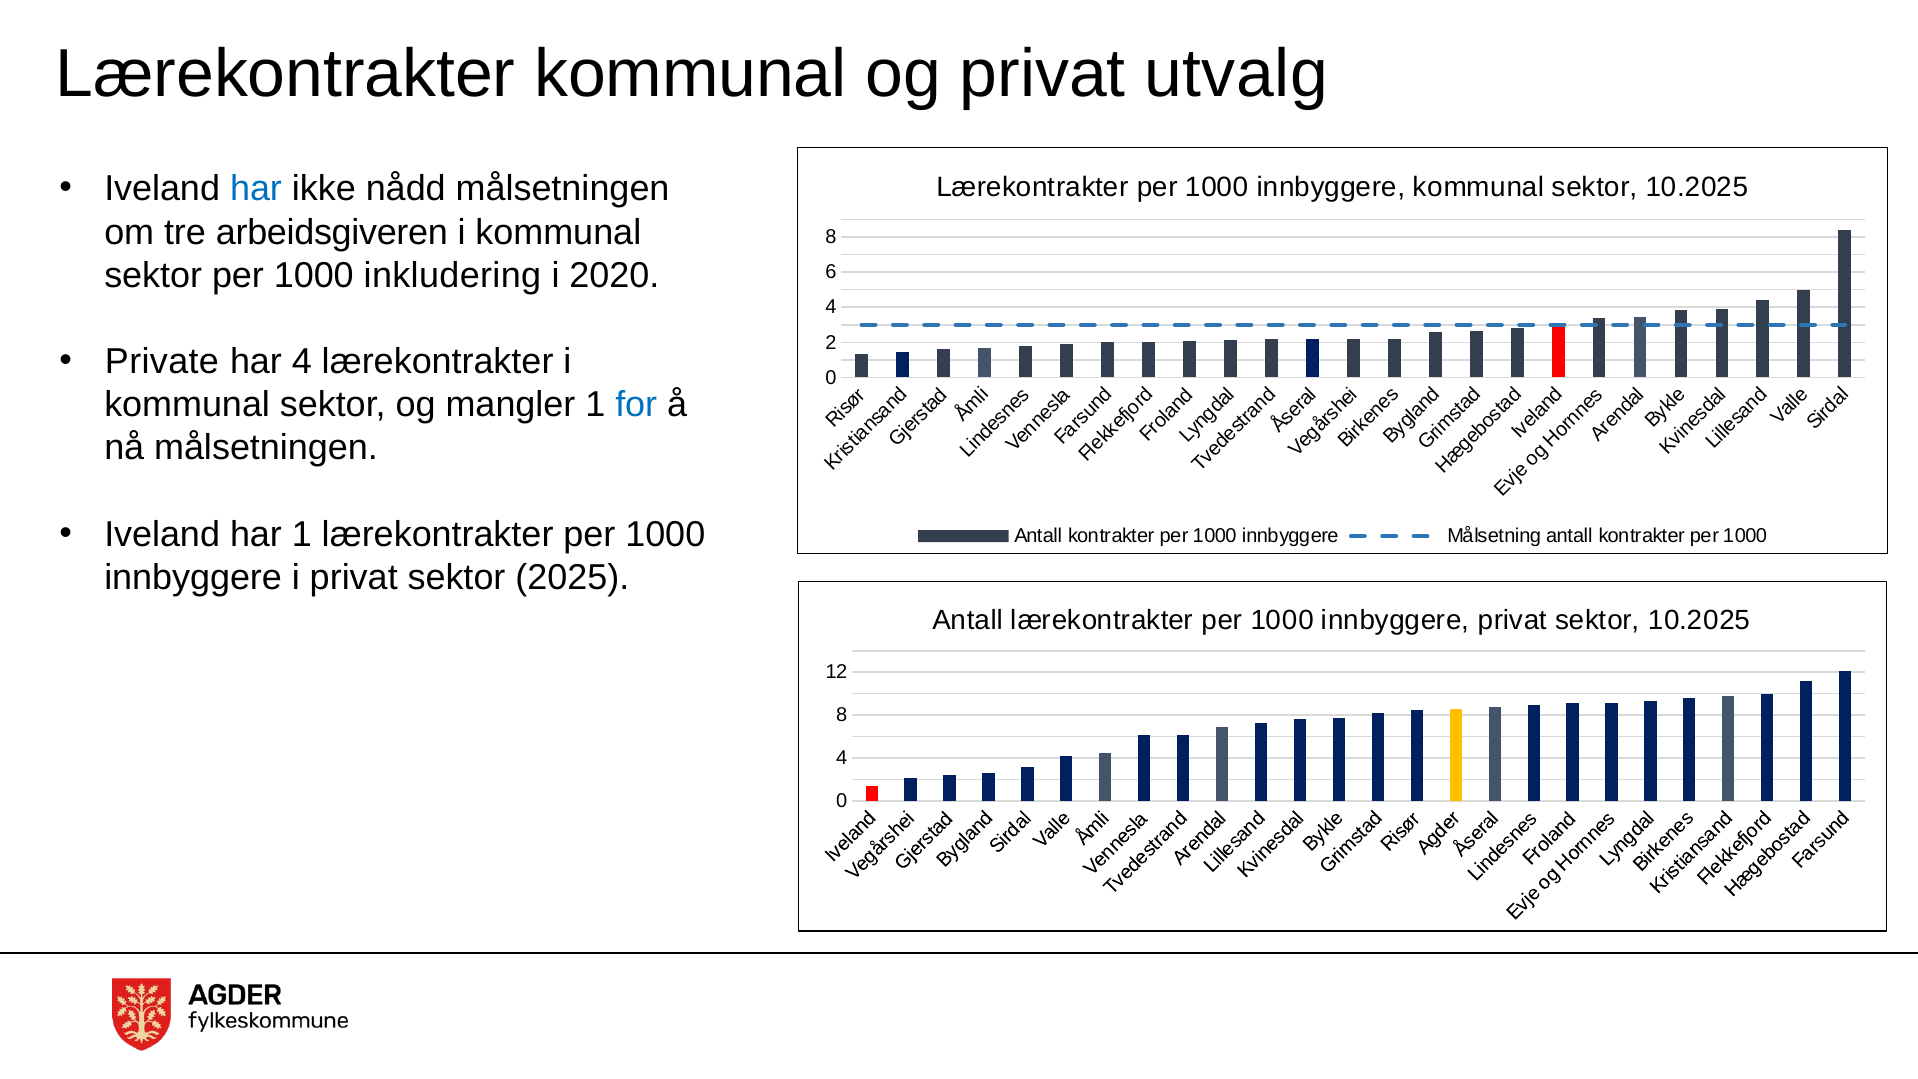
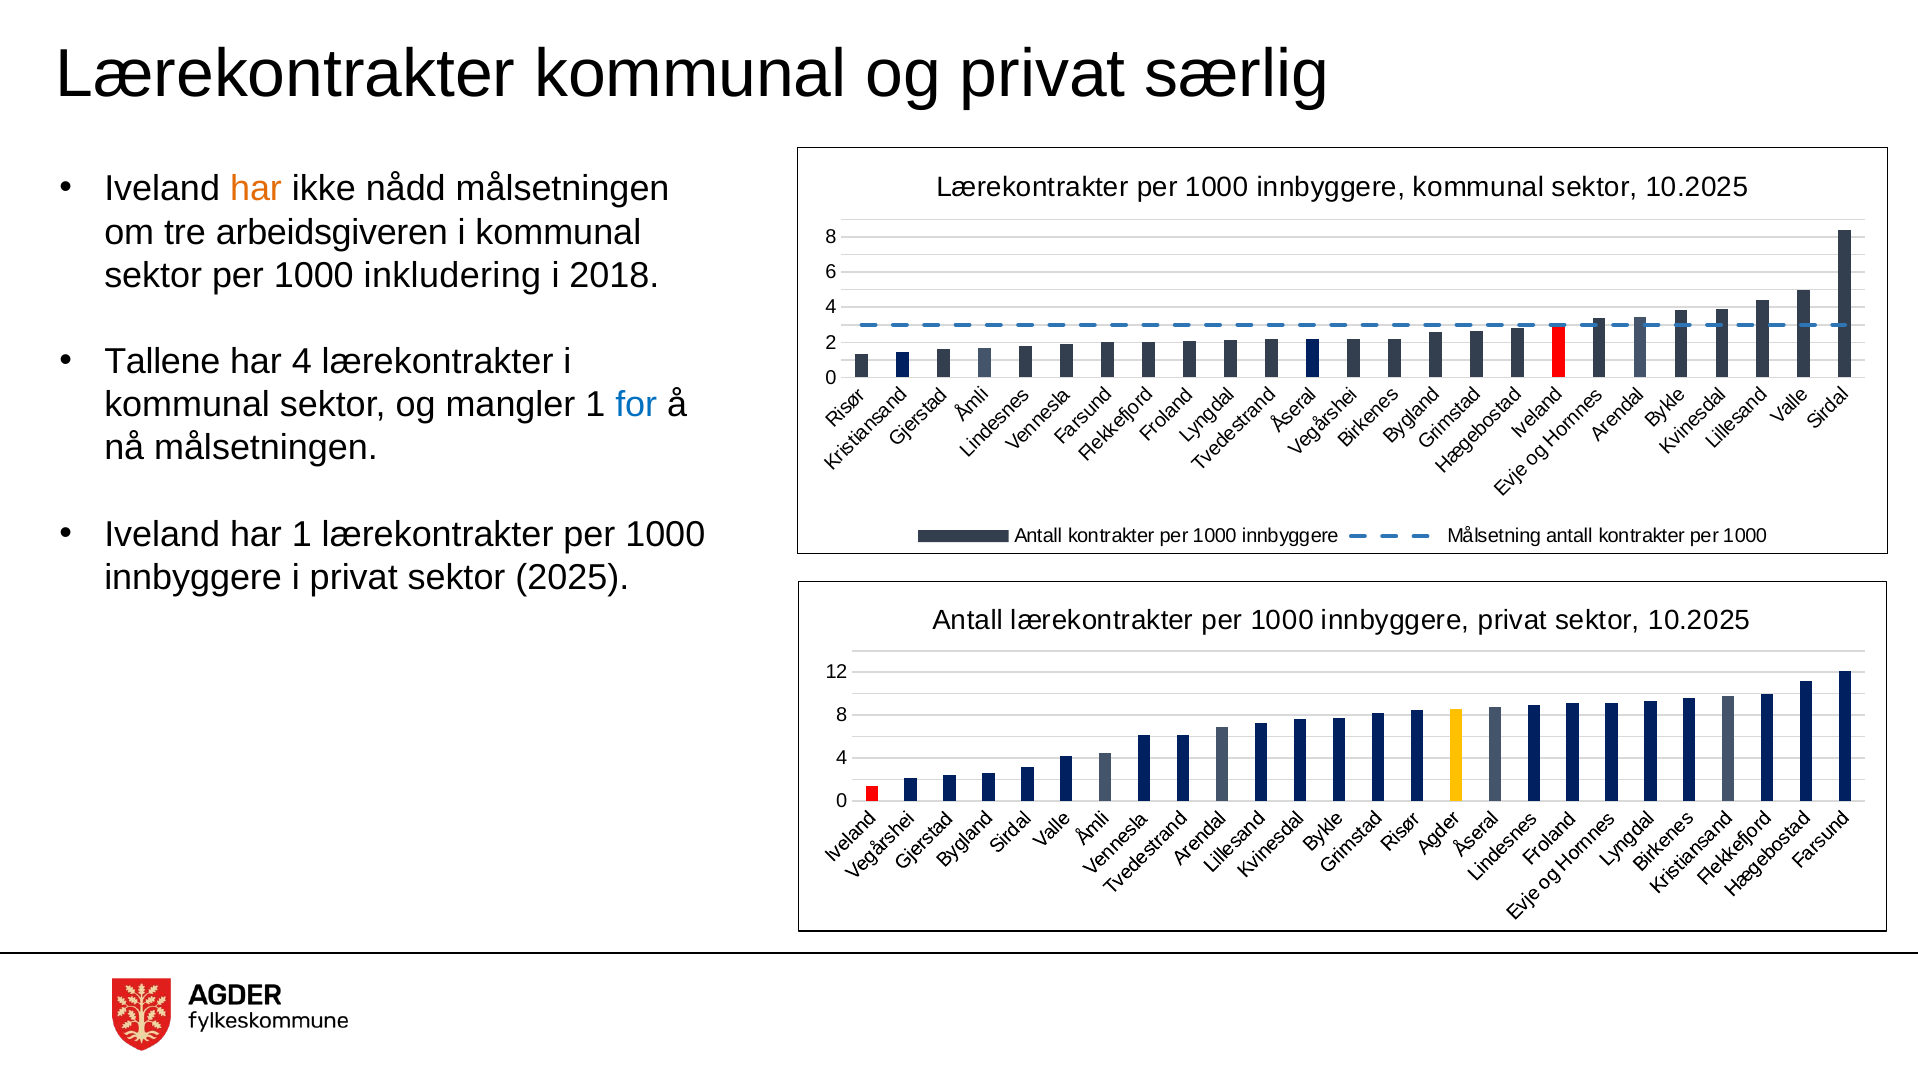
utvalg: utvalg -> særlig
har at (256, 189) colour: blue -> orange
2020: 2020 -> 2018
Private: Private -> Tallene
